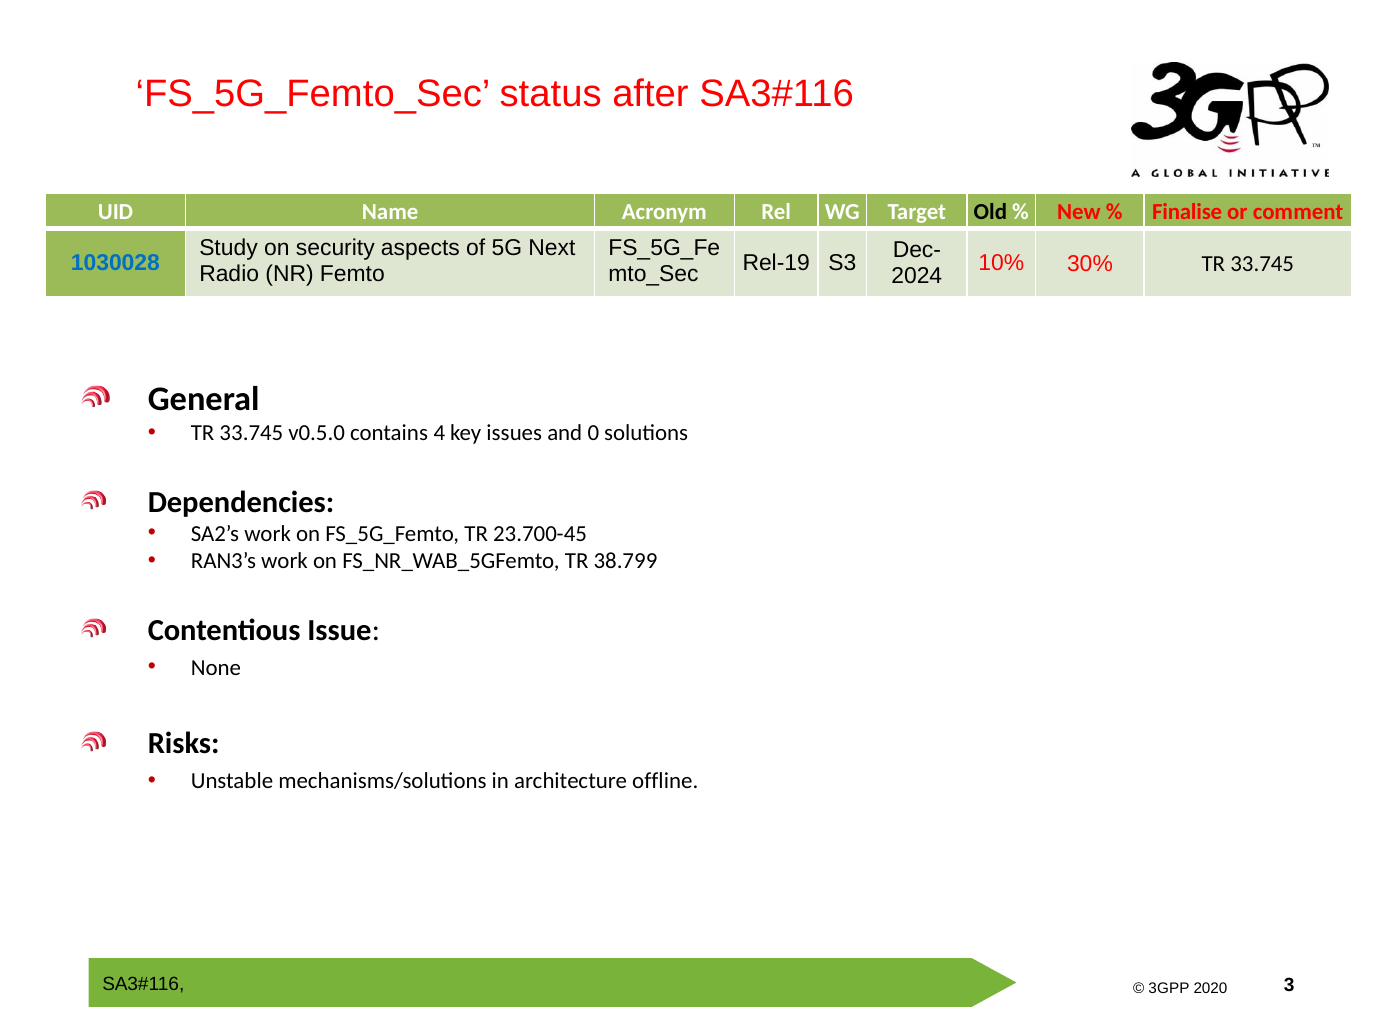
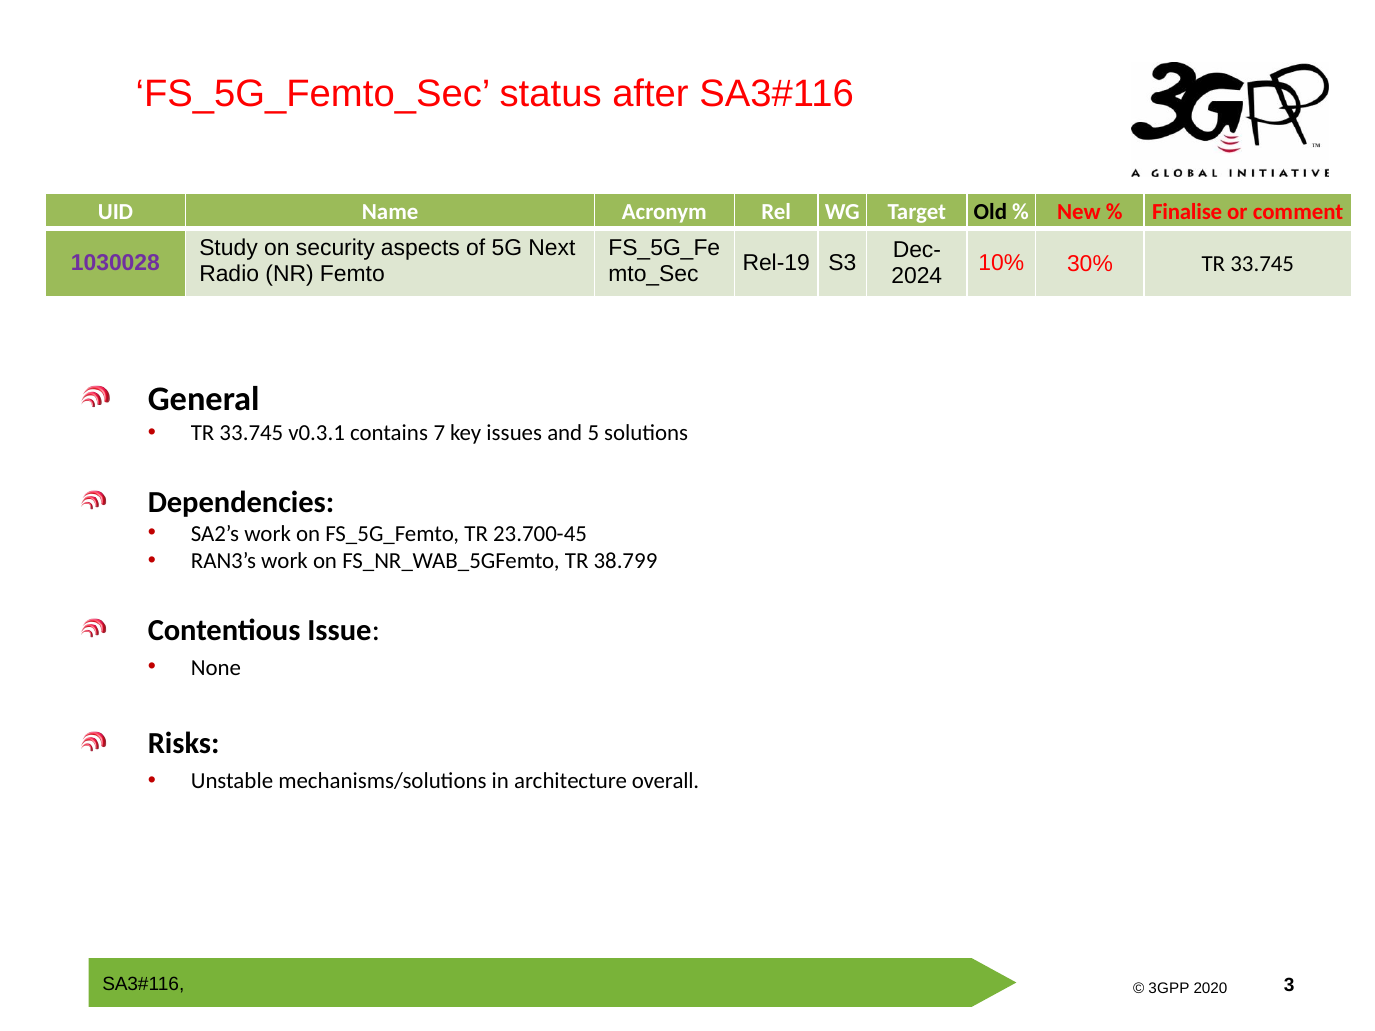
1030028 colour: blue -> purple
v0.5.0: v0.5.0 -> v0.3.1
4: 4 -> 7
0: 0 -> 5
offline: offline -> overall
